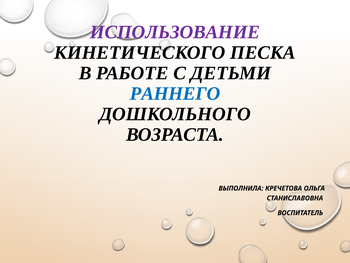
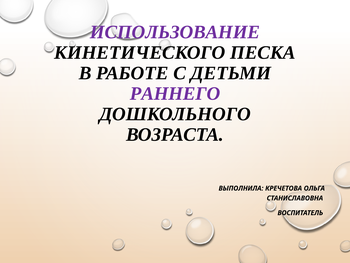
РАННЕГО colour: blue -> purple
